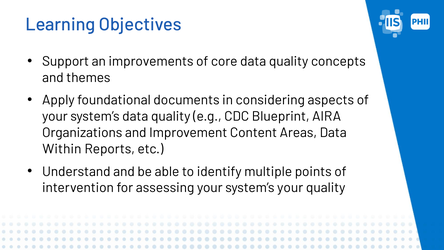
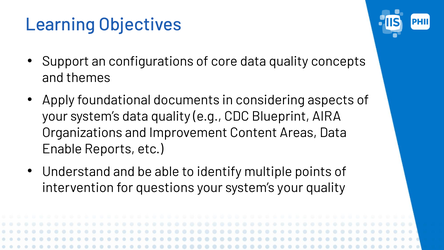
improvements: improvements -> configurations
Within: Within -> Enable
assessing: assessing -> questions
